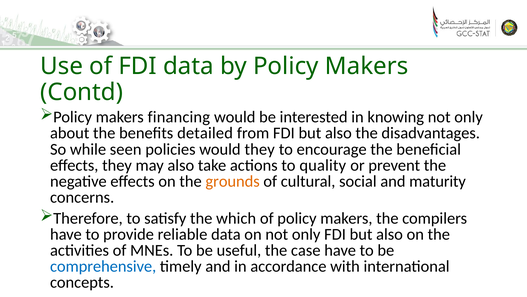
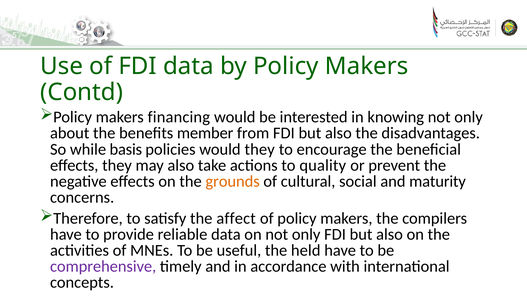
detailed: detailed -> member
seen: seen -> basis
which: which -> affect
case: case -> held
comprehensive colour: blue -> purple
